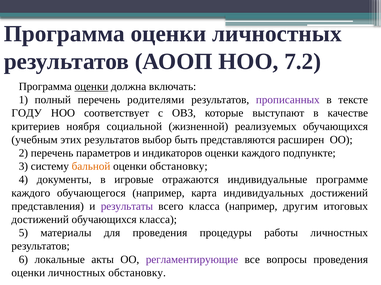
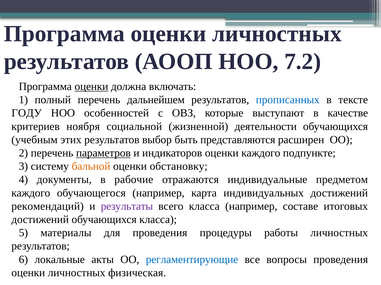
родителями: родителями -> дальнейшем
прописанных colour: purple -> blue
соответствует: соответствует -> особенностей
реализуемых: реализуемых -> деятельности
параметров underline: none -> present
игровые: игровые -> рабочие
программе: программе -> предметом
представления: представления -> рекомендаций
другим: другим -> составе
регламентирующие colour: purple -> blue
личностных обстановку: обстановку -> физическая
